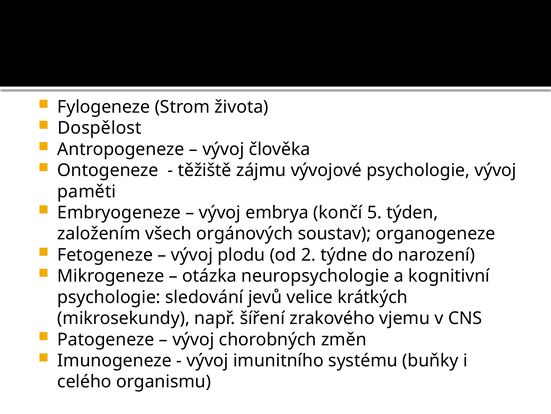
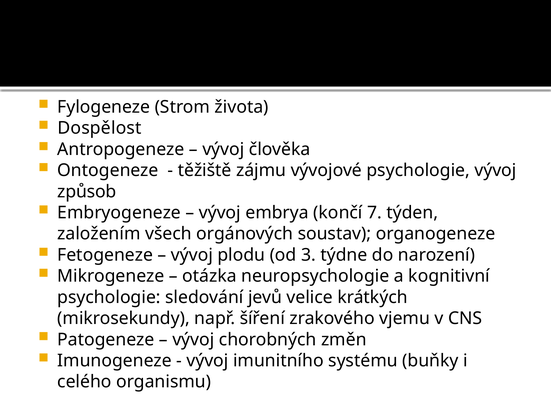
paměti: paměti -> způsob
5: 5 -> 7
2: 2 -> 3
